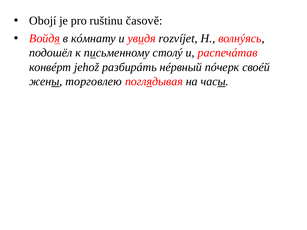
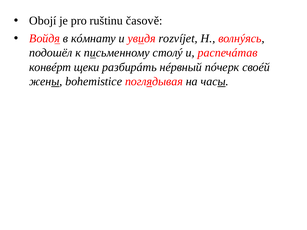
jehož: jehož -> щеки
торговлею: торговлею -> bohemistice
